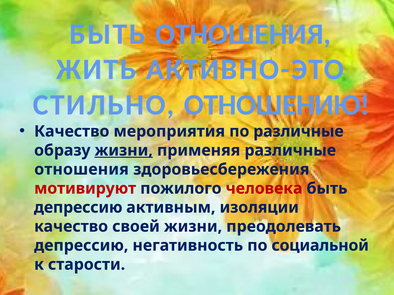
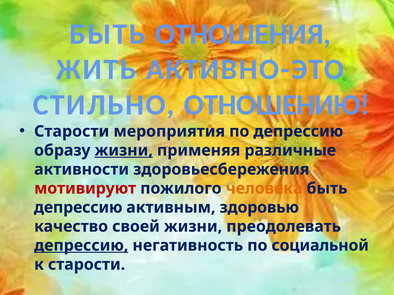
Качество at (72, 132): Качество -> Старости
по различные: различные -> депрессию
отношения at (82, 170): отношения -> активности
человека colour: red -> orange
изоляции: изоляции -> здоровью
депрессию at (81, 246) underline: none -> present
